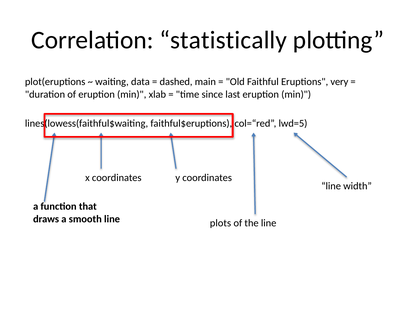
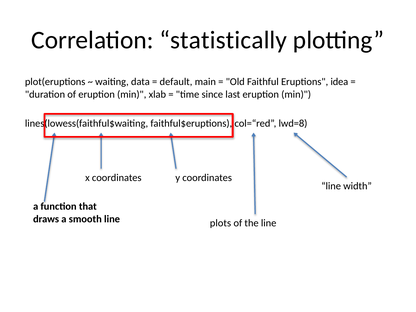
dashed: dashed -> default
very: very -> idea
lwd=5: lwd=5 -> lwd=8
